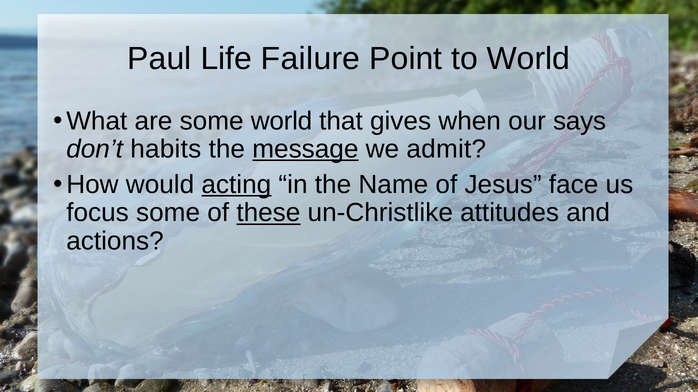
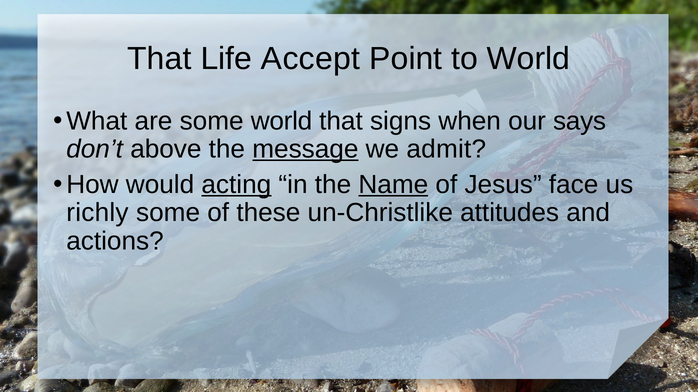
Paul at (159, 59): Paul -> That
Failure: Failure -> Accept
gives: gives -> signs
habits: habits -> above
Name underline: none -> present
focus: focus -> richly
these underline: present -> none
